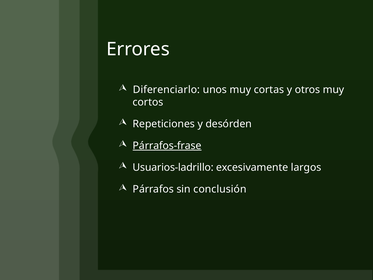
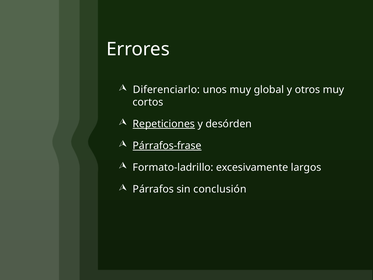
cortas: cortas -> global
Repeticiones underline: none -> present
Usuarios-ladrillo: Usuarios-ladrillo -> Formato-ladrillo
